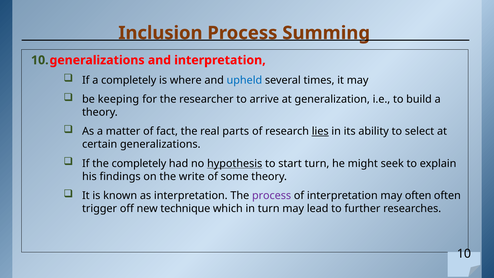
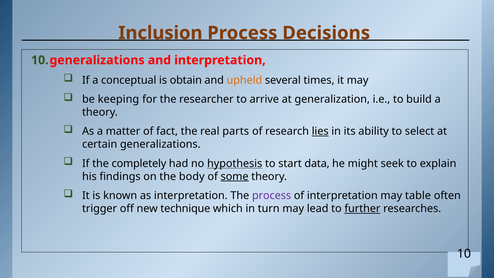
Summing: Summing -> Decisions
a completely: completely -> conceptual
where: where -> obtain
upheld colour: blue -> orange
start turn: turn -> data
write: write -> body
some underline: none -> present
may often: often -> table
further underline: none -> present
